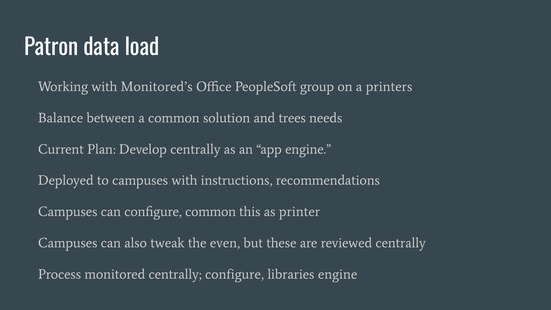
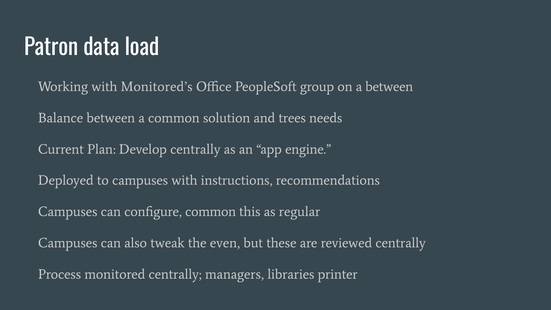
a printers: printers -> between
printer: printer -> regular
centrally configure: configure -> managers
libraries engine: engine -> printer
